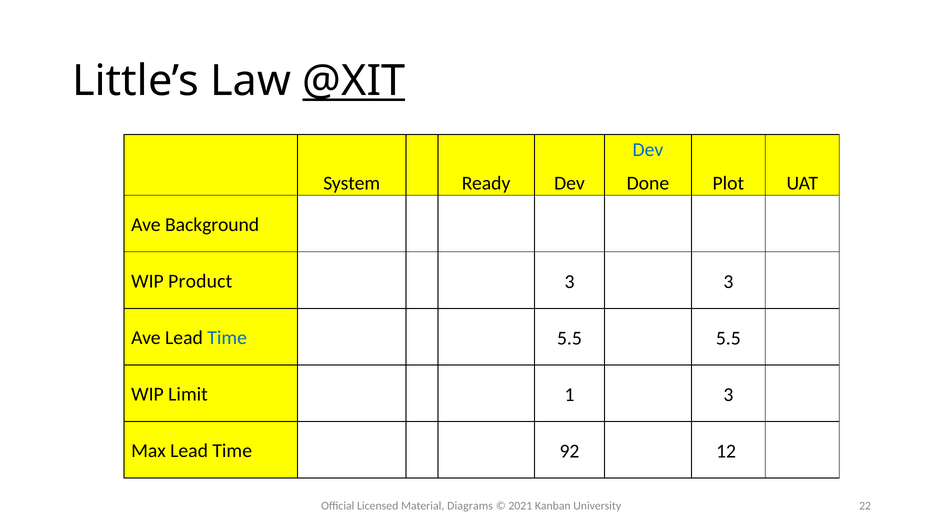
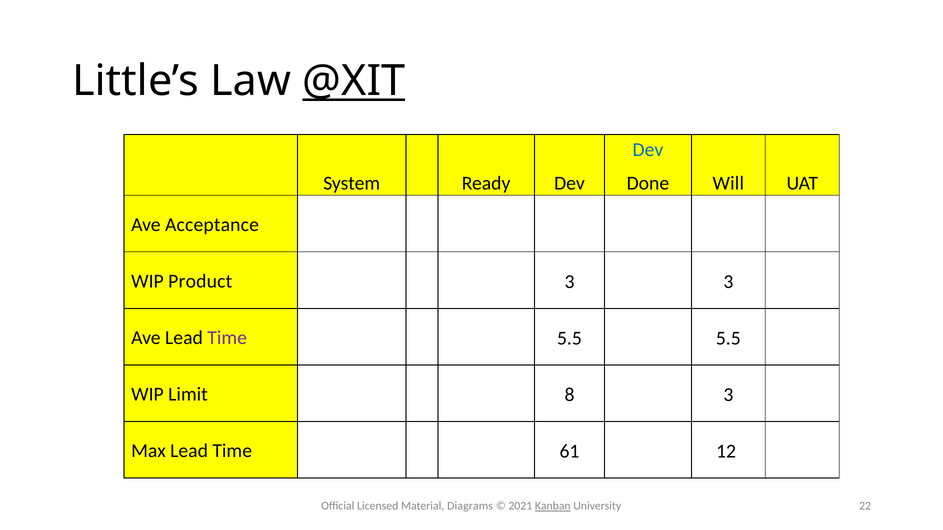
Plot: Plot -> Will
Background: Background -> Acceptance
Time at (227, 338) colour: blue -> purple
1: 1 -> 8
92: 92 -> 61
Kanban underline: none -> present
